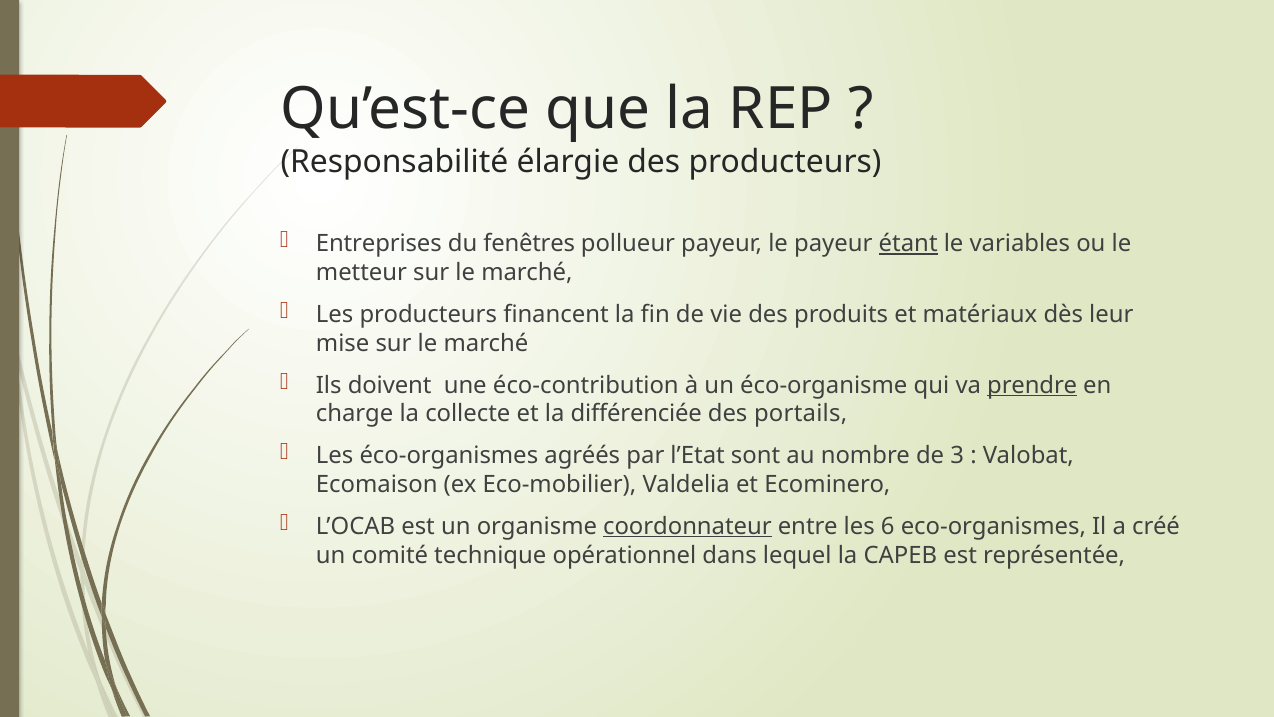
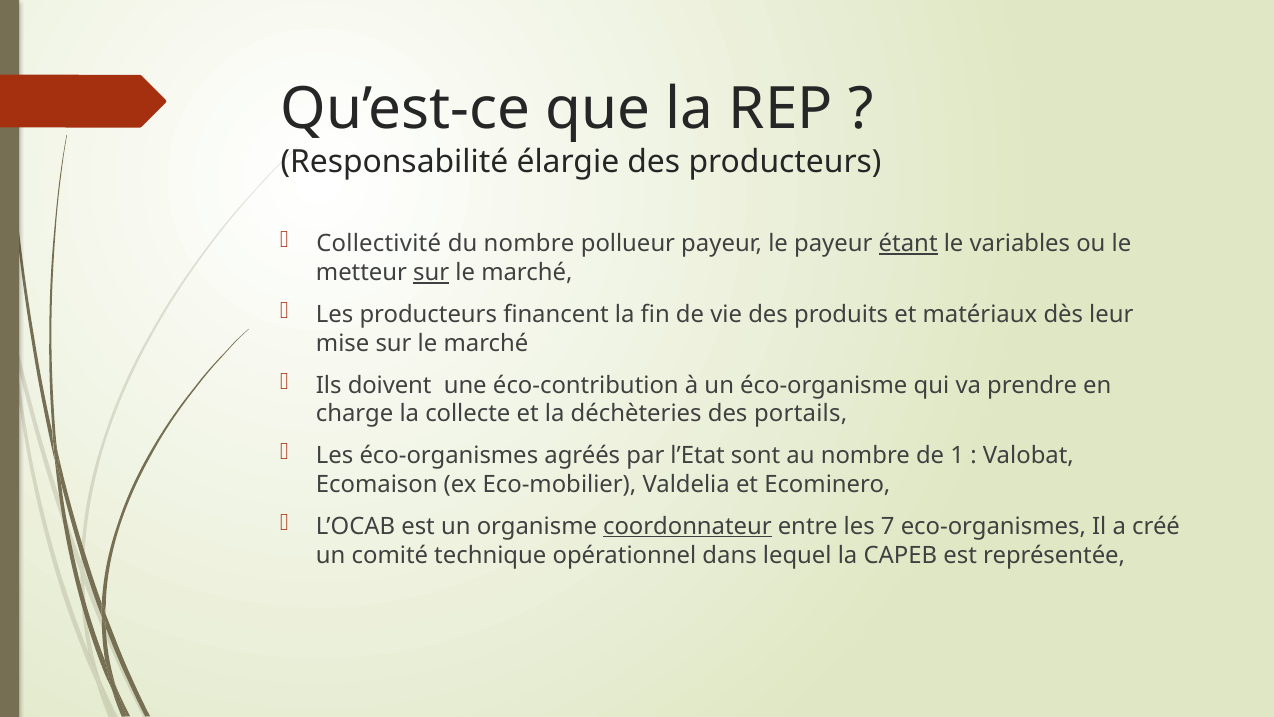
Entreprises: Entreprises -> Collectivité
du fenêtres: fenêtres -> nombre
sur at (431, 272) underline: none -> present
prendre underline: present -> none
différenciée: différenciée -> déchèteries
3: 3 -> 1
6: 6 -> 7
